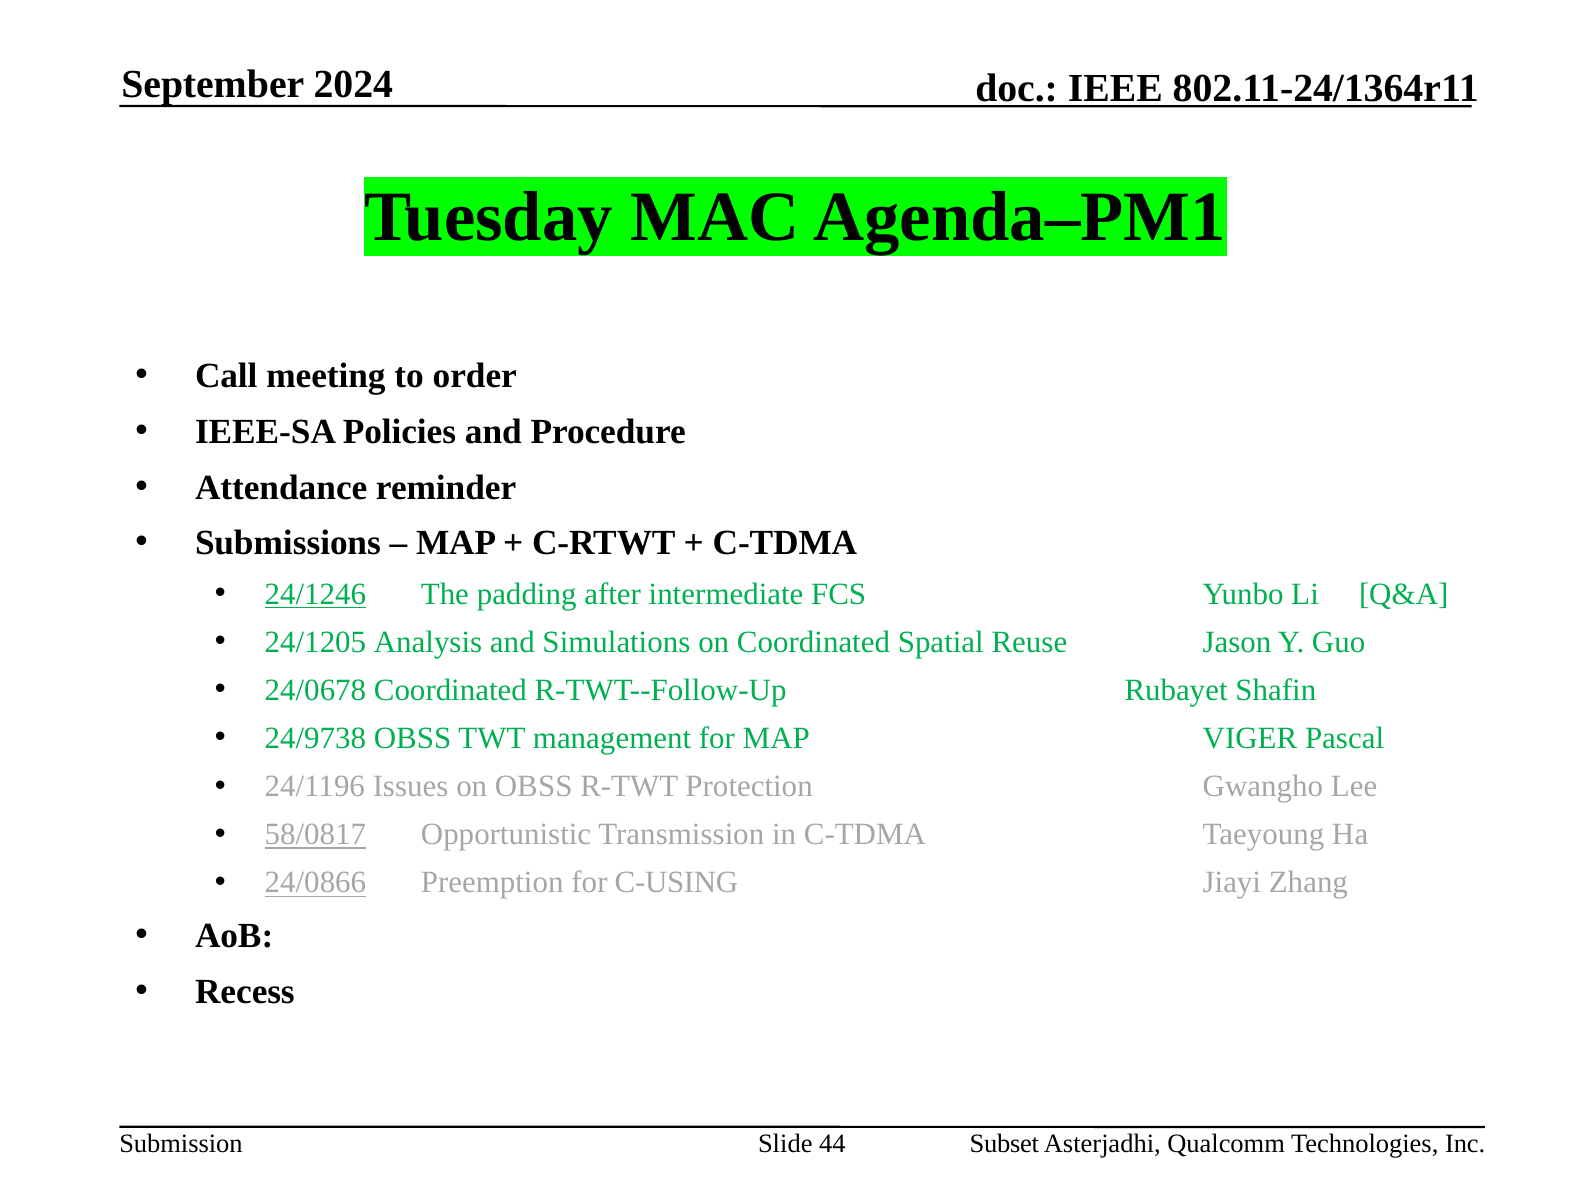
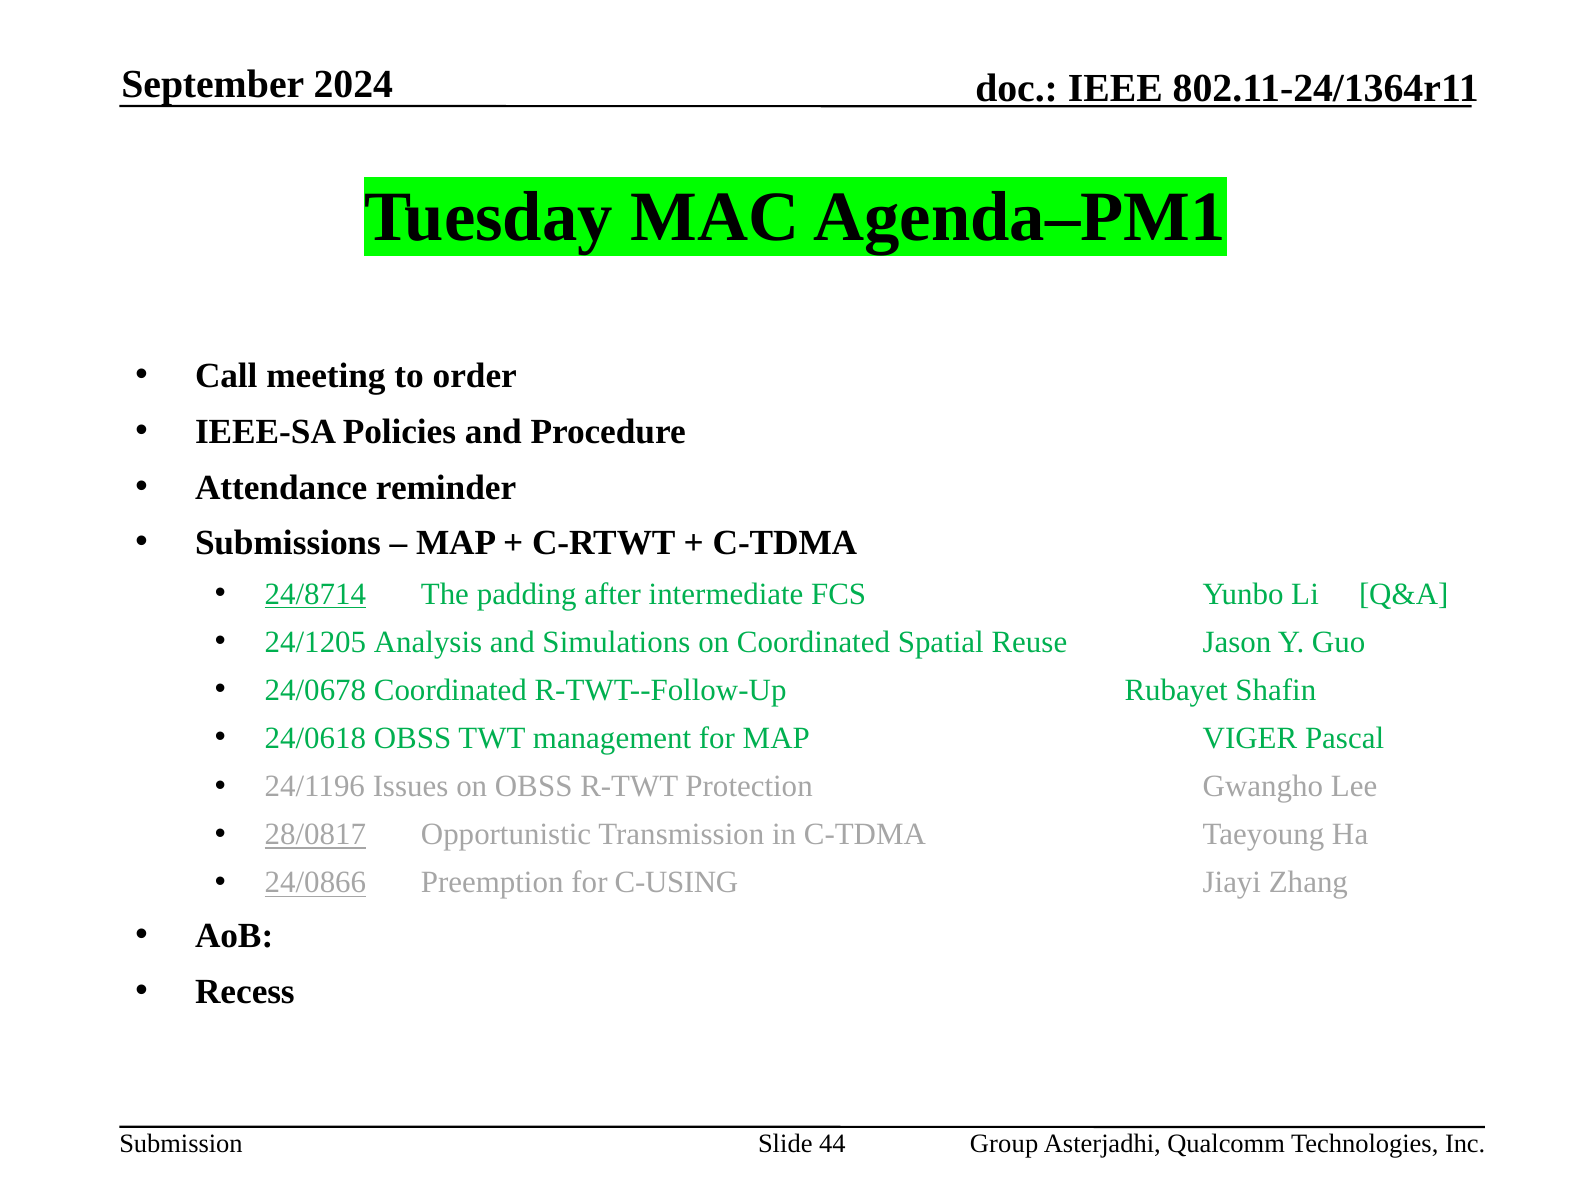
24/1246: 24/1246 -> 24/8714
24/9738: 24/9738 -> 24/0618
58/0817: 58/0817 -> 28/0817
Subset: Subset -> Group
